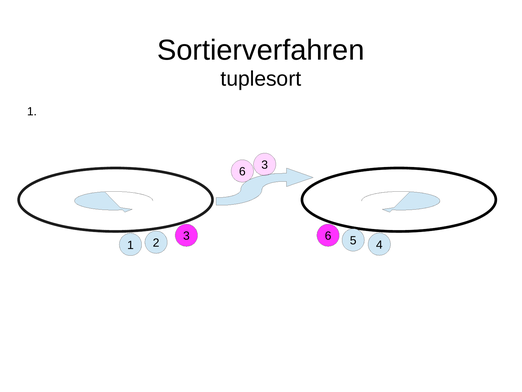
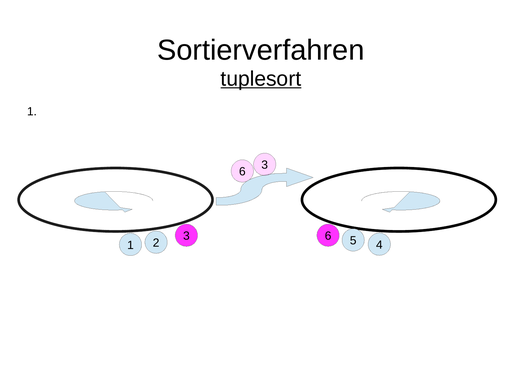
tuplesort underline: none -> present
